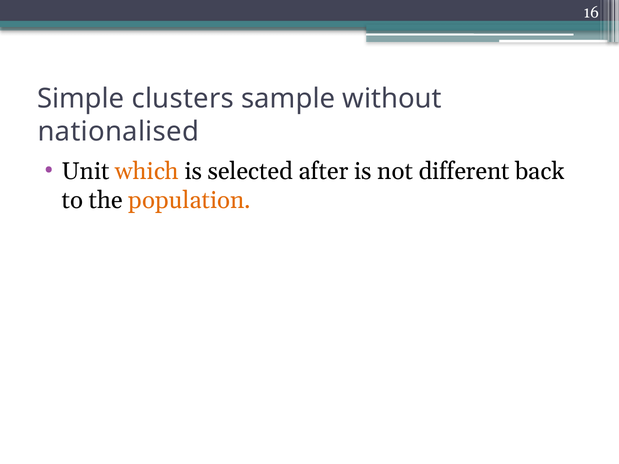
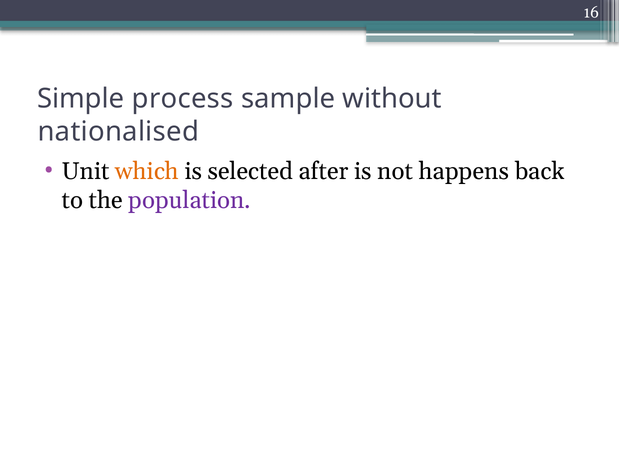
clusters: clusters -> process
different: different -> happens
population colour: orange -> purple
